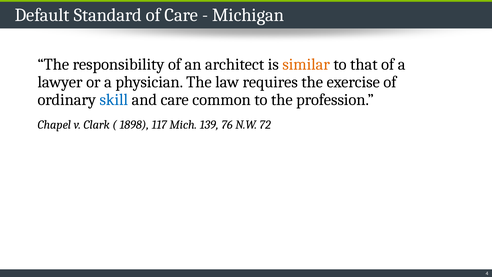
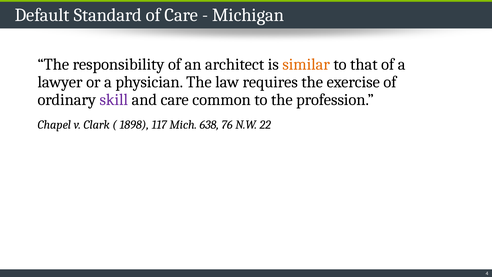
skill colour: blue -> purple
139: 139 -> 638
72: 72 -> 22
